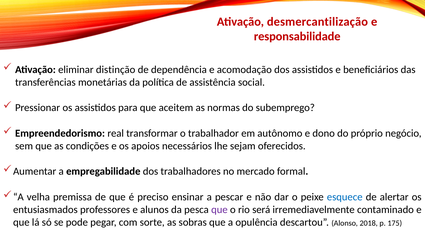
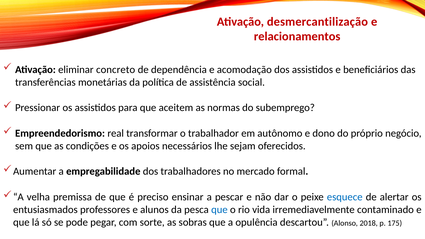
responsabilidade: responsabilidade -> relacionamentos
distinção: distinção -> concreto
que at (219, 210) colour: purple -> blue
será: será -> vida
